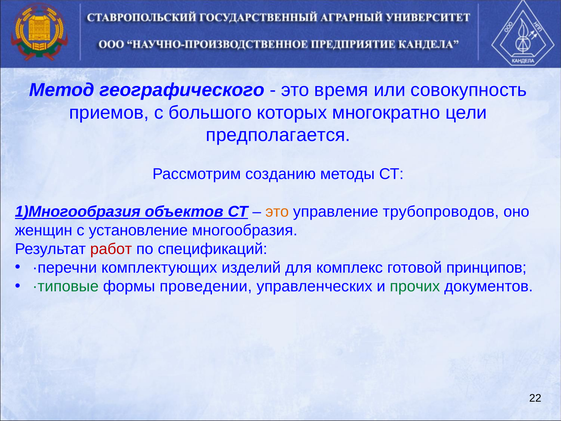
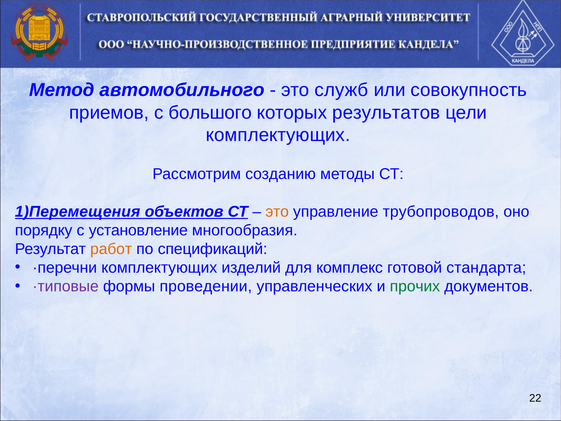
географического: географического -> автомобильного
время: время -> служб
многократно: многократно -> результатов
предполагается at (278, 135): предполагается -> комплектующих
1)Многообразия: 1)Многообразия -> 1)Перемещения
женщин: женщин -> порядку
работ colour: red -> orange
принципов: принципов -> стандарта
·типовые colour: green -> purple
